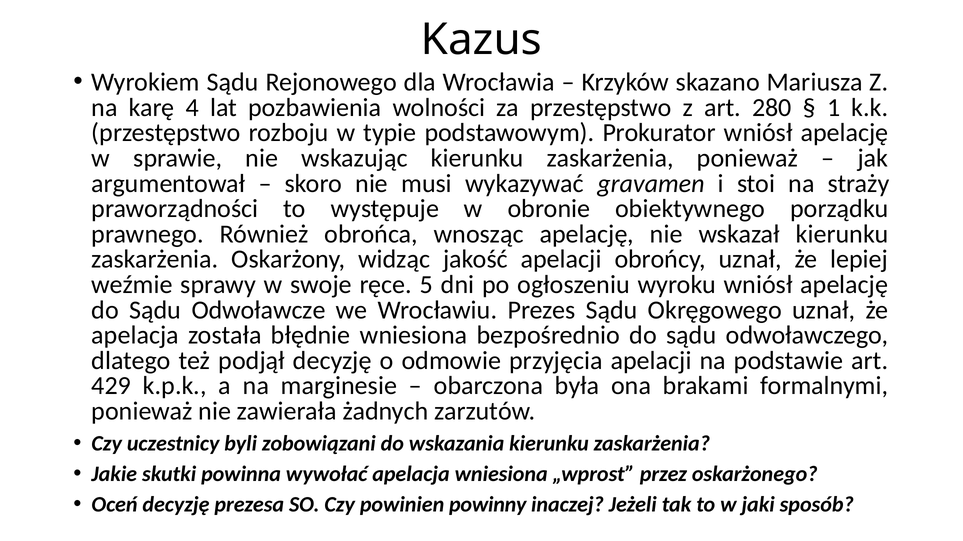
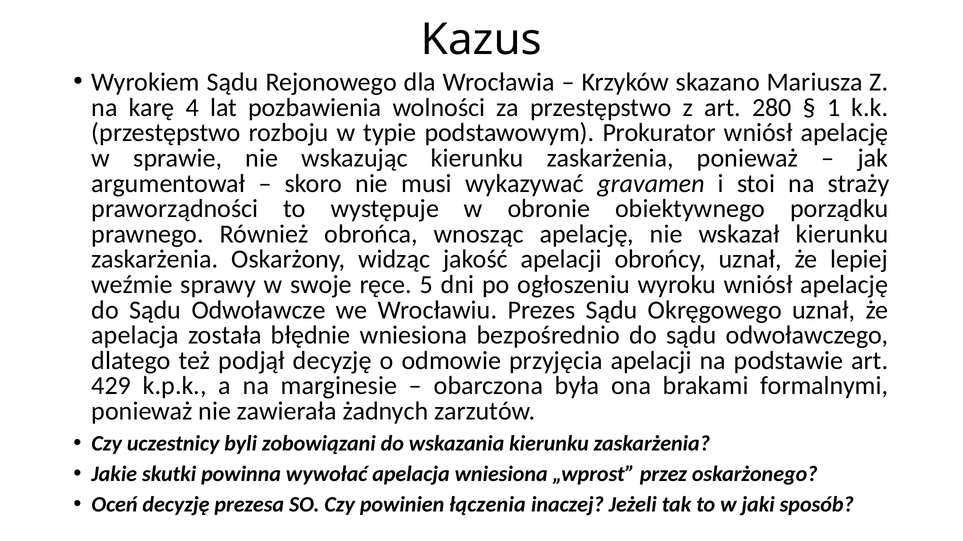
powinny: powinny -> łączenia
